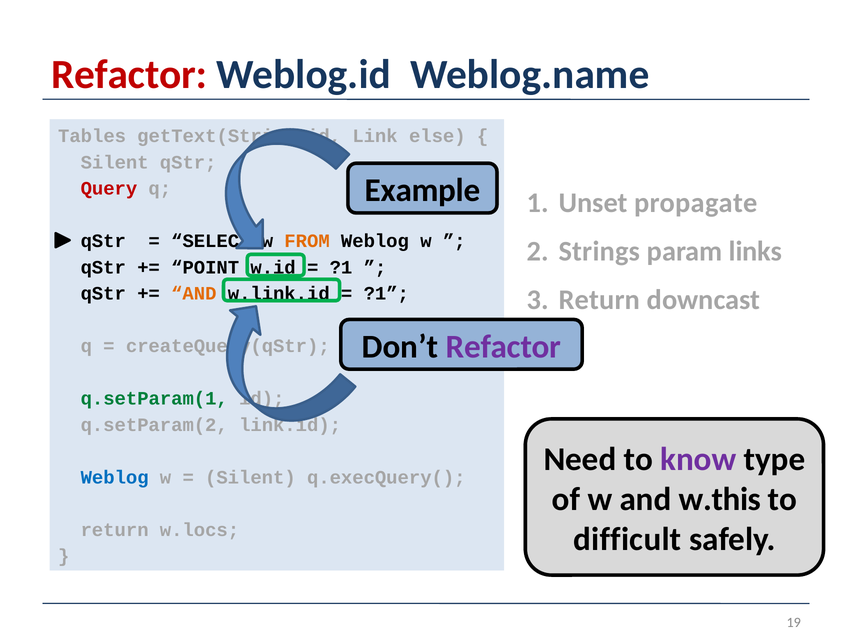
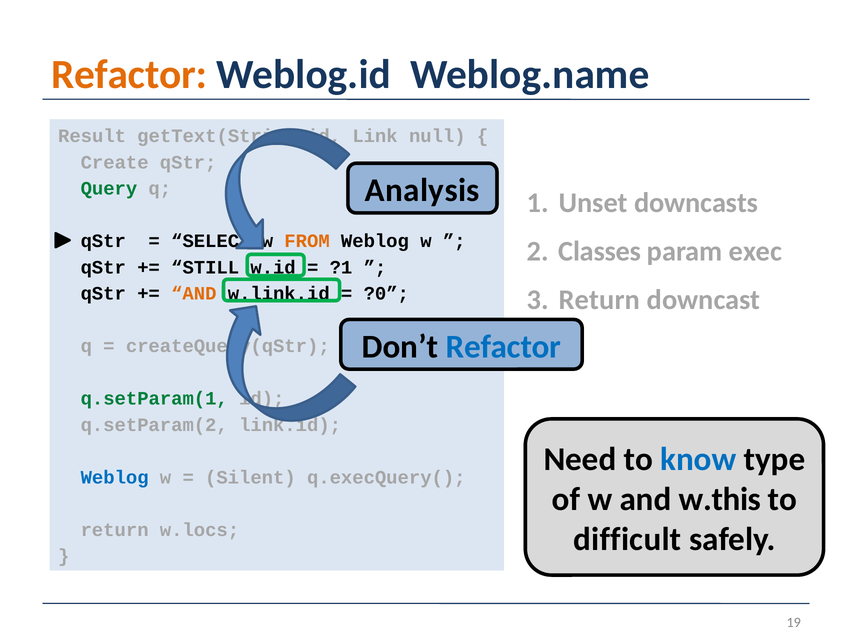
Refactor at (129, 75) colour: red -> orange
Tables: Tables -> Result
else: else -> null
Silent at (115, 162): Silent -> Create
Example: Example -> Analysis
Query colour: red -> green
propagate: propagate -> downcasts
Strings: Strings -> Classes
links: links -> exec
POINT: POINT -> STILL
?1 at (386, 294): ?1 -> ?0
Refactor at (503, 347) colour: purple -> blue
know colour: purple -> blue
